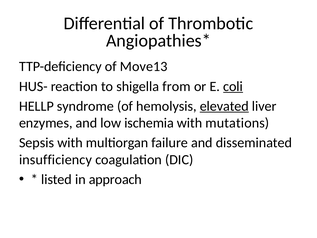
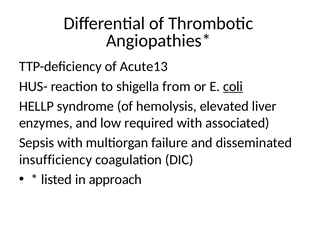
Move13: Move13 -> Acute13
elevated underline: present -> none
ischemia: ischemia -> required
mutations: mutations -> associated
